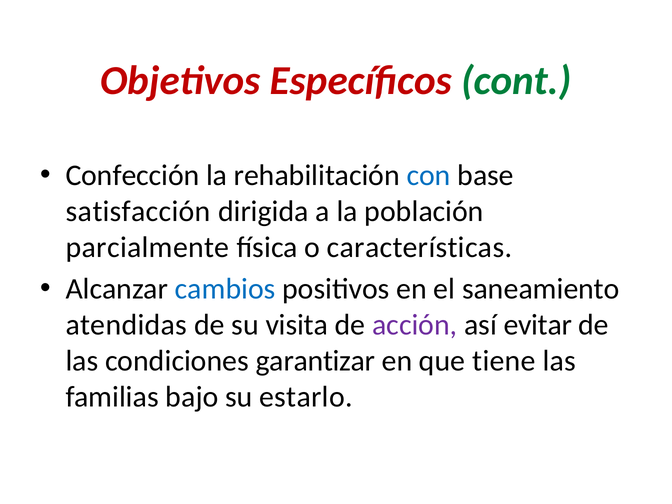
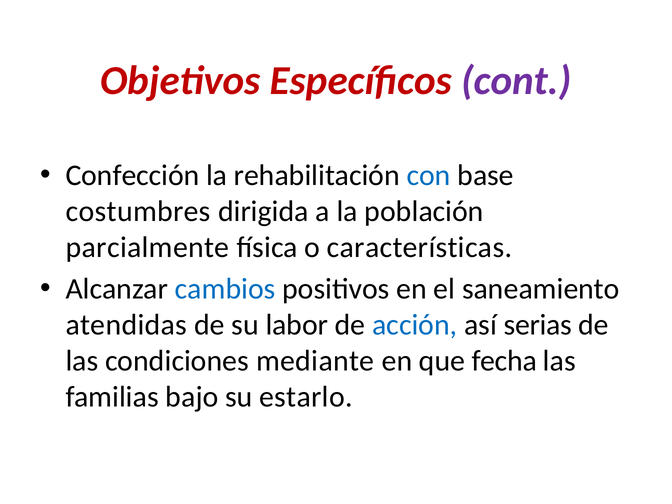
cont colour: green -> purple
satisfacción: satisfacción -> costumbres
visita: visita -> labor
acción colour: purple -> blue
evitar: evitar -> serias
garantizar: garantizar -> mediante
tiene: tiene -> fecha
